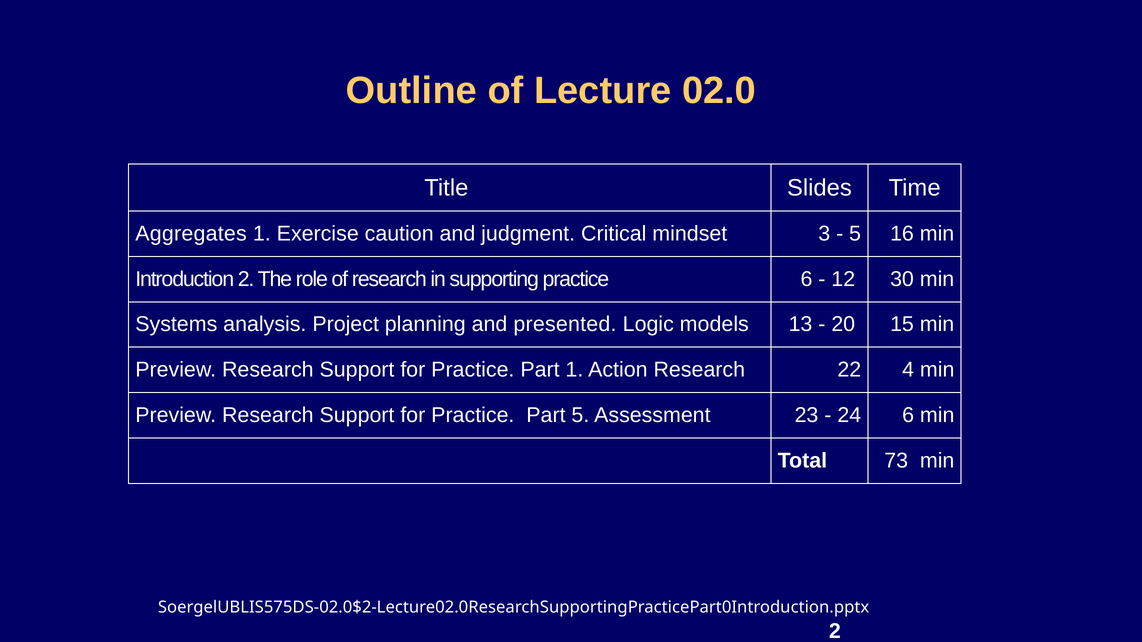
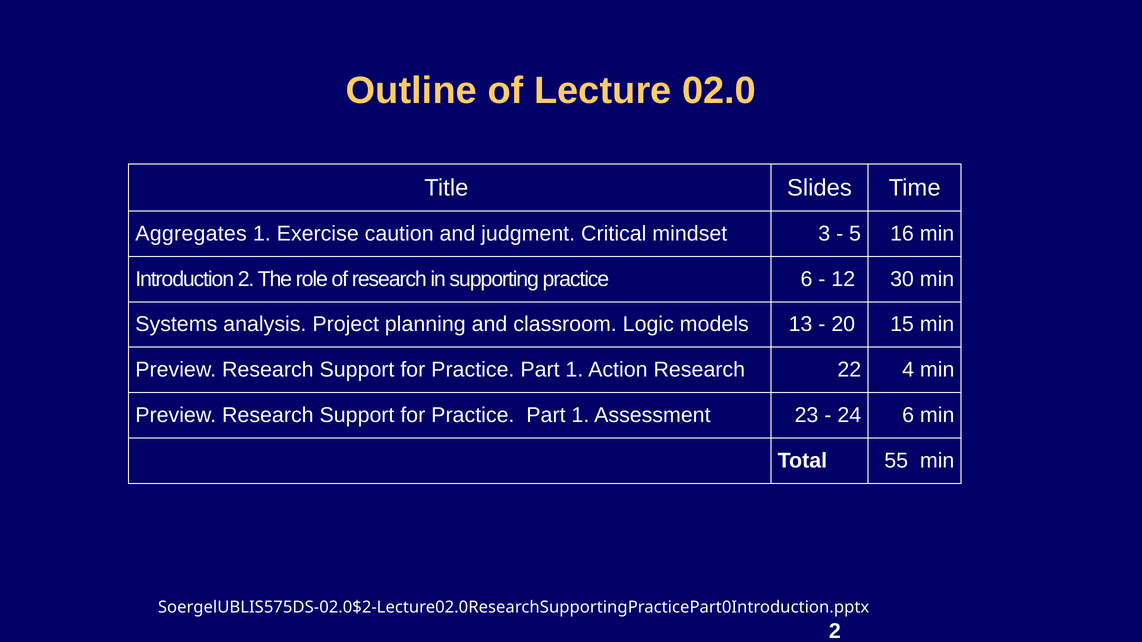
presented: presented -> classroom
5 at (580, 415): 5 -> 1
73: 73 -> 55
